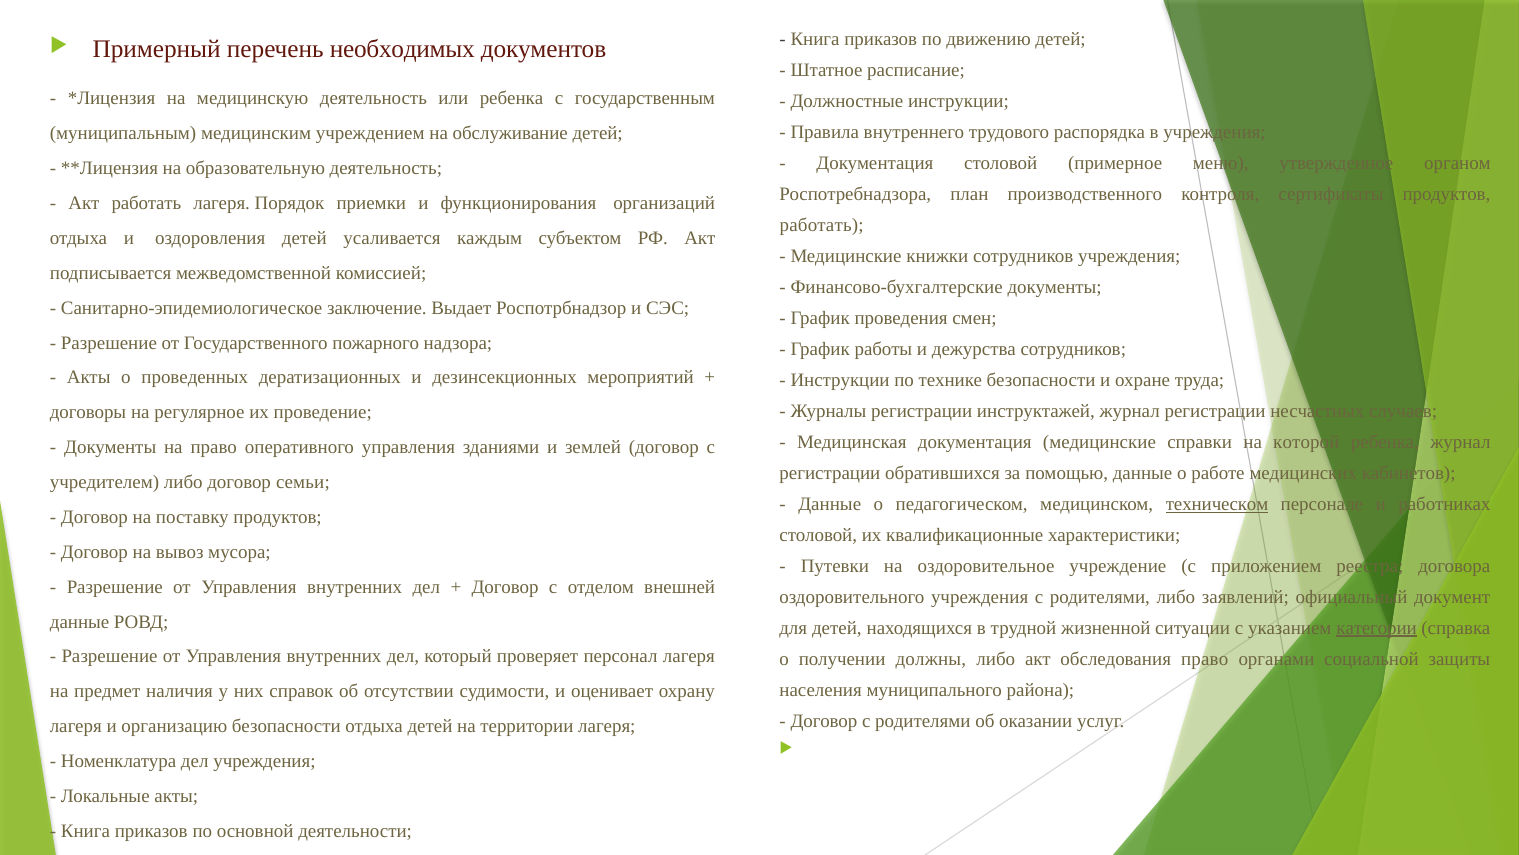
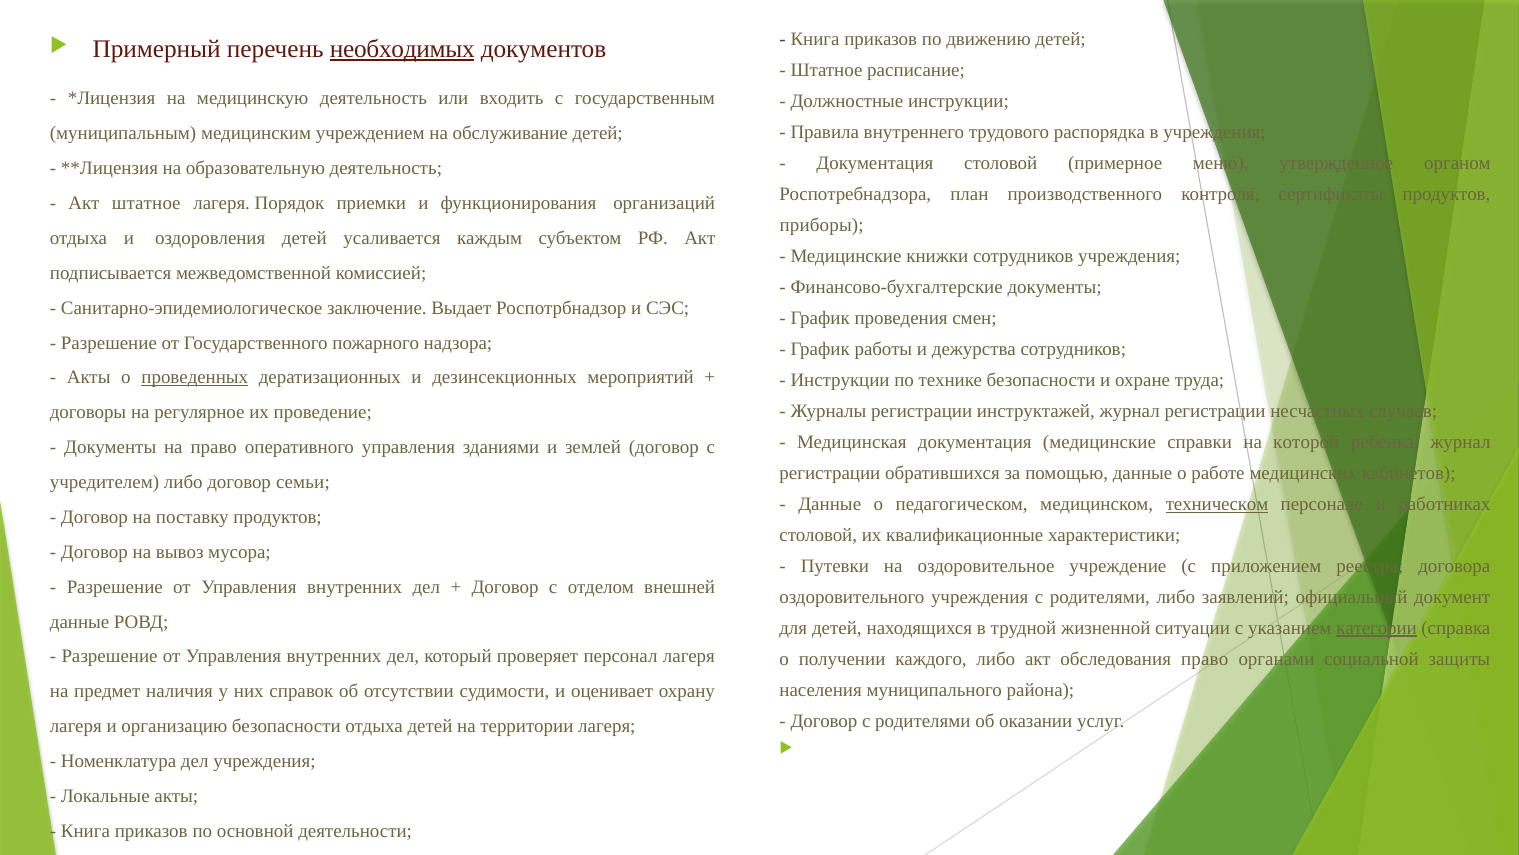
необходимых underline: none -> present
или ребенка: ребенка -> входить
Акт работать: работать -> штатное
работать at (822, 225): работать -> приборы
проведенных underline: none -> present
должны: должны -> каждого
